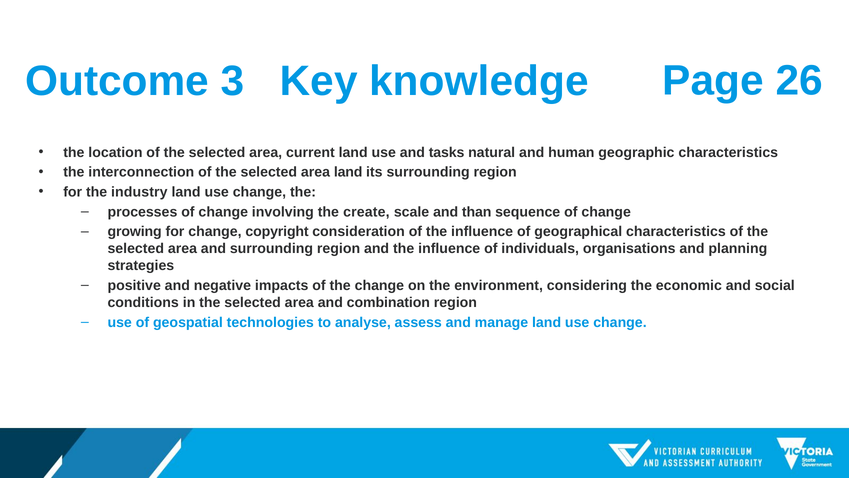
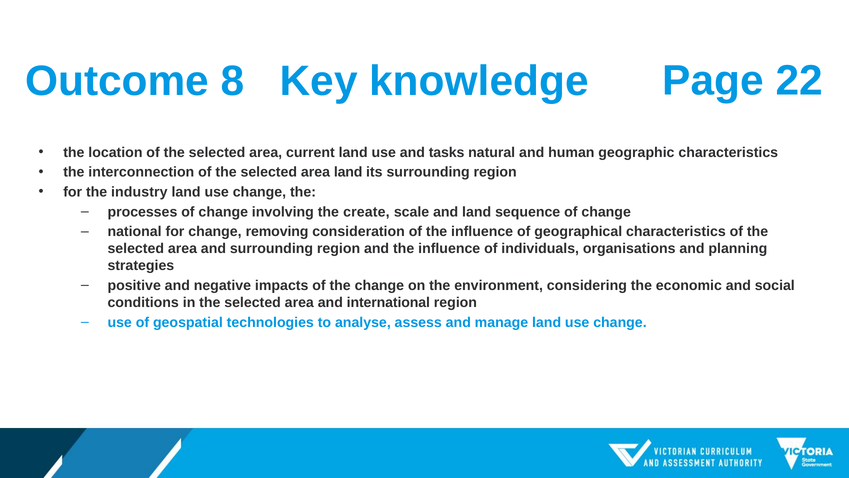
26: 26 -> 22
3: 3 -> 8
and than: than -> land
growing: growing -> national
copyright: copyright -> removing
combination: combination -> international
